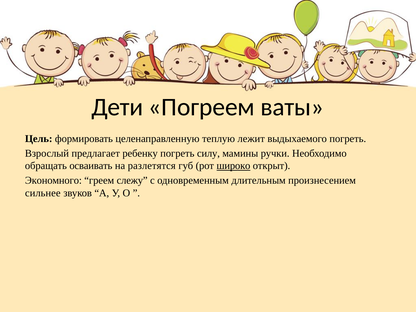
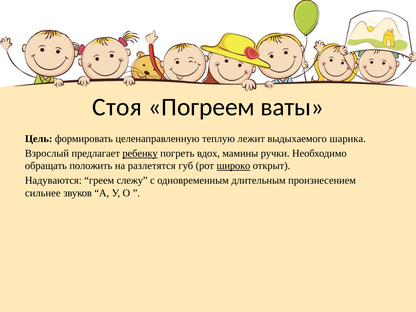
Дети: Дети -> Стоя
выдыхаемого погреть: погреть -> шарика
ребенку underline: none -> present
силу: силу -> вдох
осваивать: осваивать -> положить
Экономного: Экономного -> Надуваются
